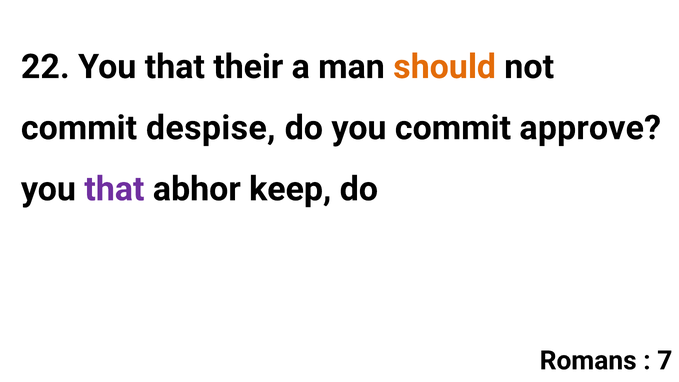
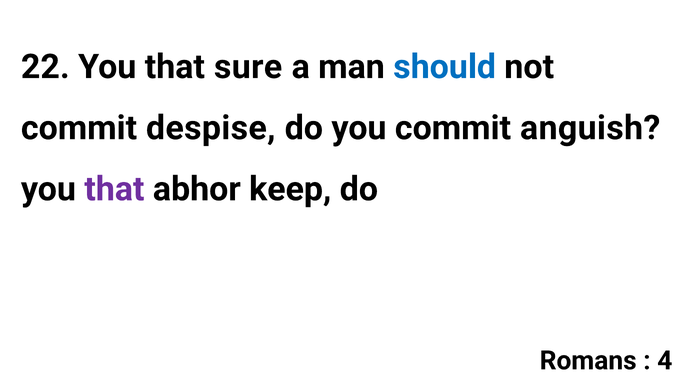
their: their -> sure
should colour: orange -> blue
approve: approve -> anguish
7: 7 -> 4
